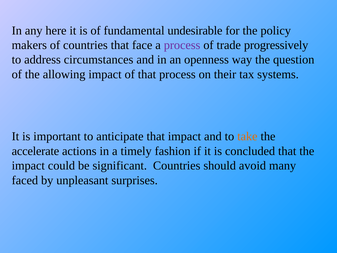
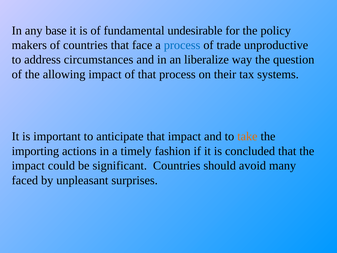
here: here -> base
process at (182, 45) colour: purple -> blue
progressively: progressively -> unproductive
openness: openness -> liberalize
accelerate: accelerate -> importing
